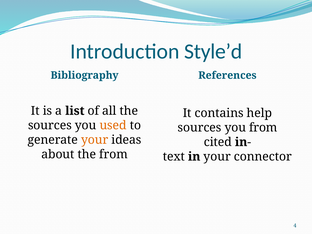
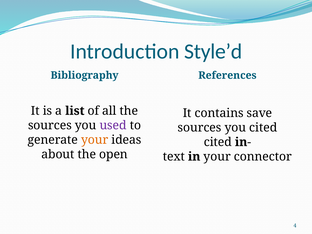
help: help -> save
used colour: orange -> purple
you from: from -> cited
the from: from -> open
